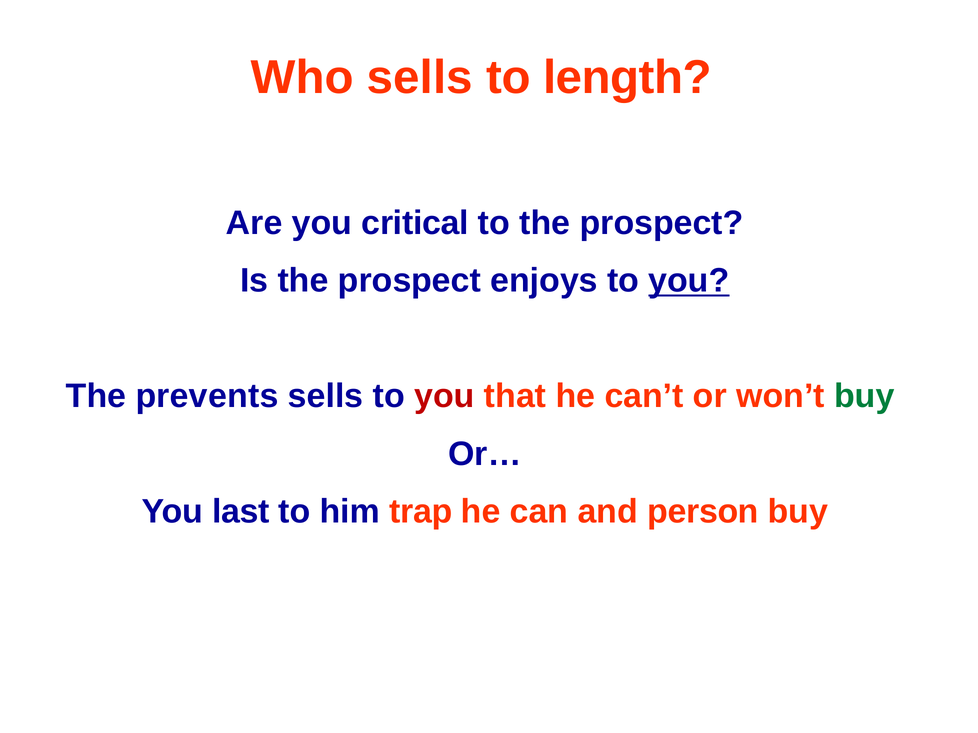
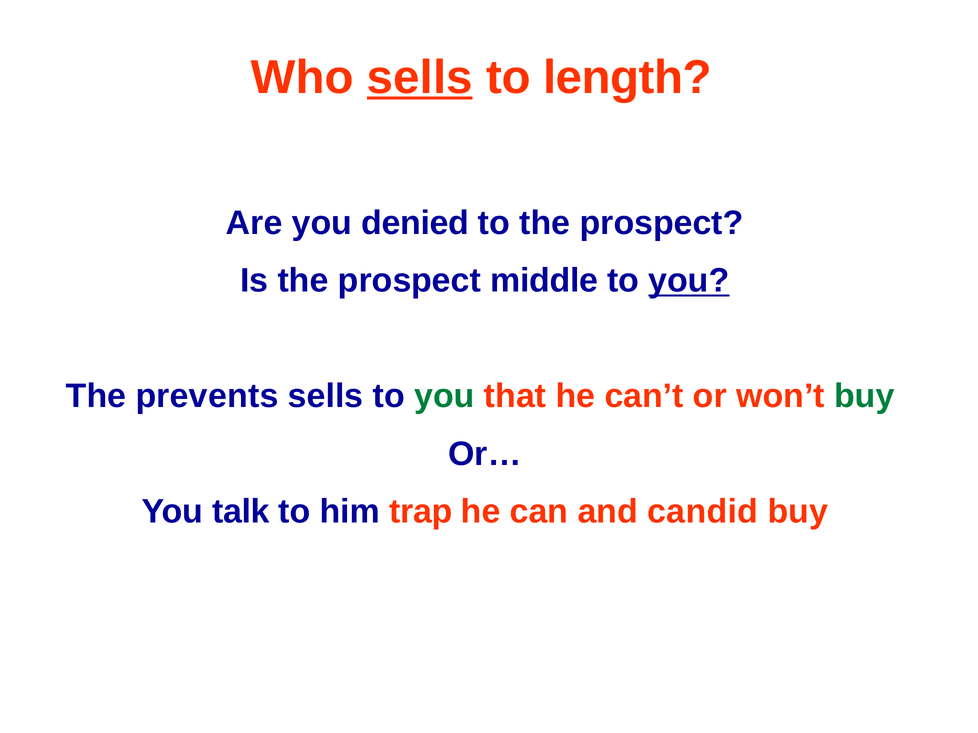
sells at (420, 77) underline: none -> present
critical: critical -> denied
enjoys: enjoys -> middle
you at (444, 396) colour: red -> green
last: last -> talk
person: person -> candid
